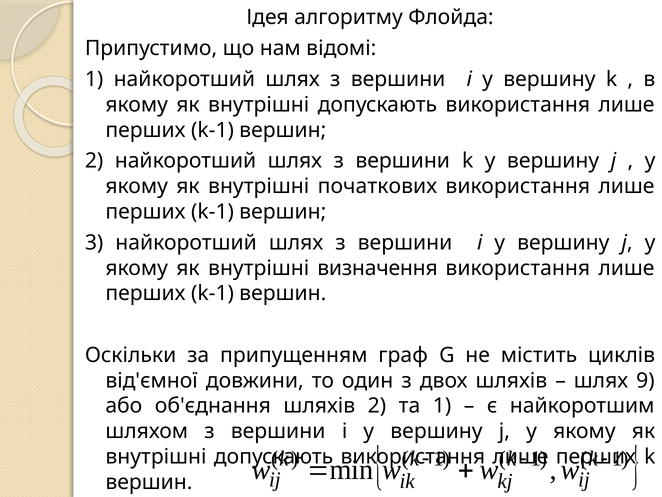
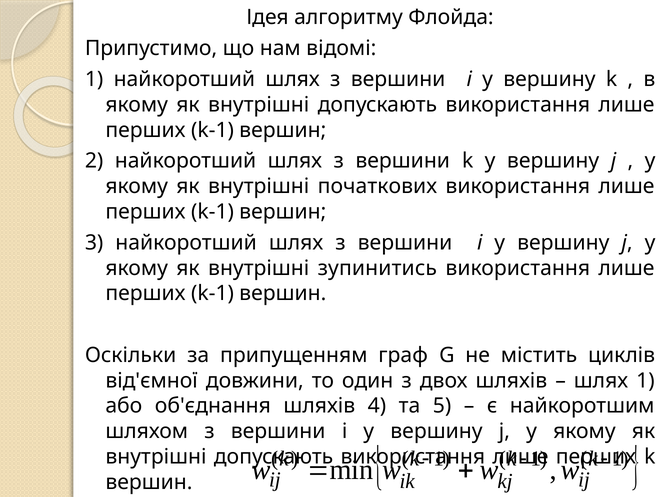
визначення: визначення -> зупинитись
шлях 9: 9 -> 1
шляхів 2: 2 -> 4
та 1: 1 -> 5
